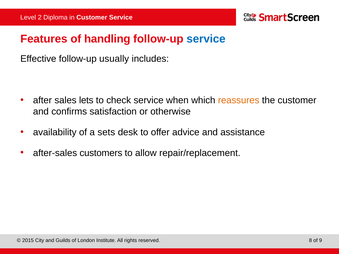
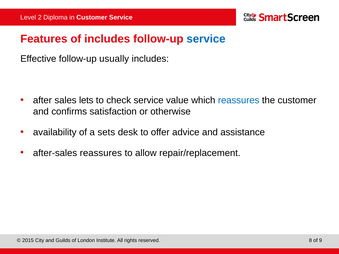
of handling: handling -> includes
when: when -> value
reassures at (239, 100) colour: orange -> blue
after-sales customers: customers -> reassures
